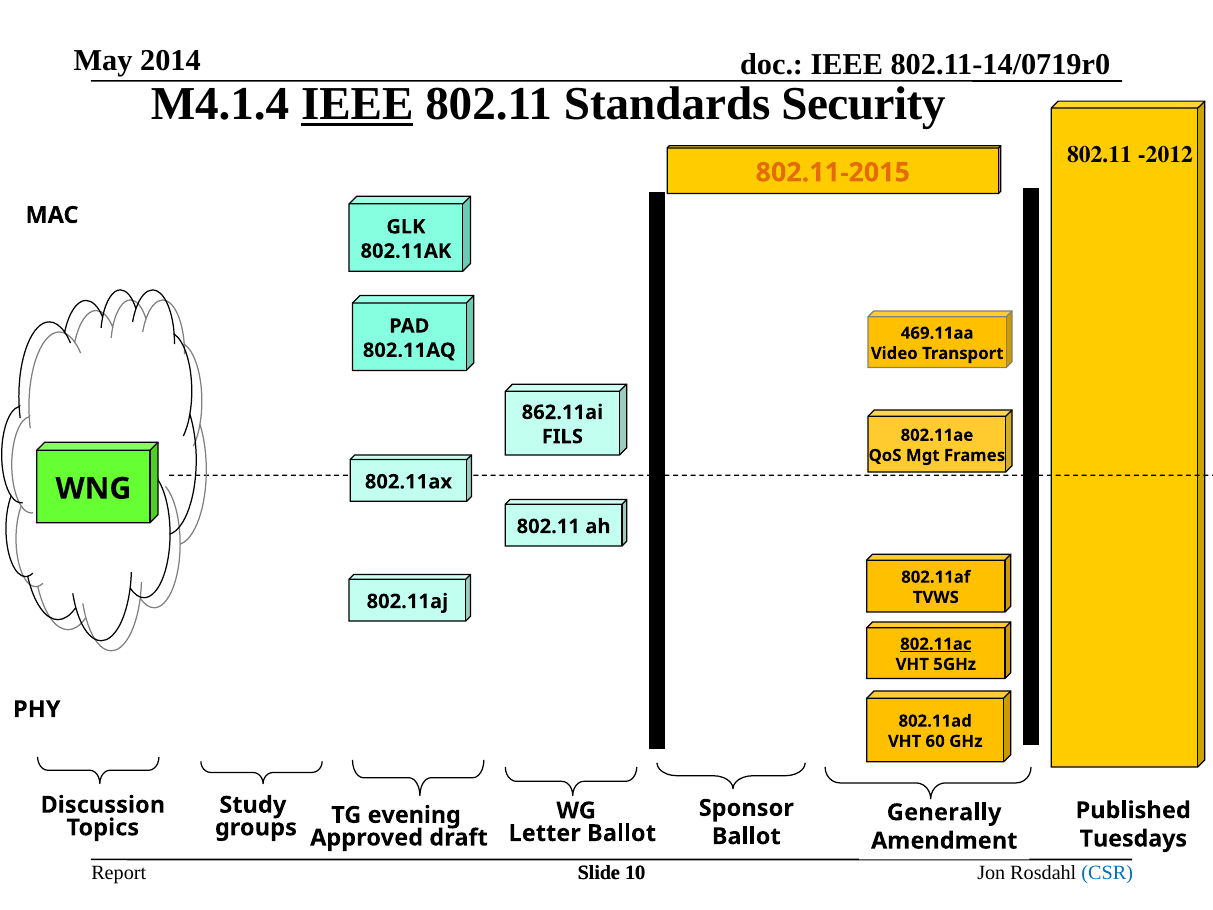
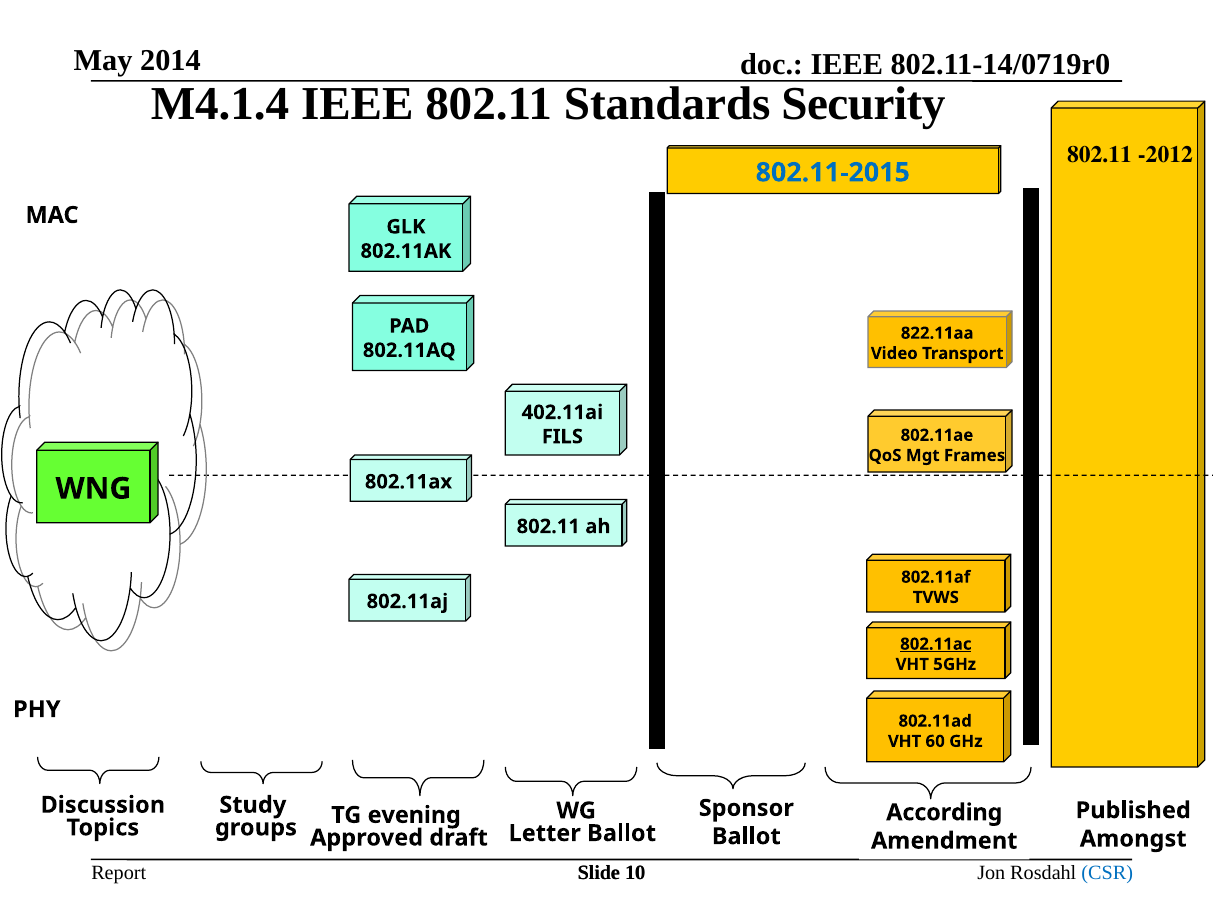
IEEE at (357, 104) underline: present -> none
802.11-2015 colour: orange -> blue
469.11aa: 469.11aa -> 822.11aa
862.11ai: 862.11ai -> 402.11ai
Generally: Generally -> According
Tuesdays: Tuesdays -> Amongst
